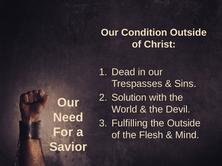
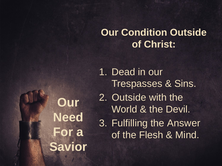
Solution at (129, 98): Solution -> Outside
the Outside: Outside -> Answer
